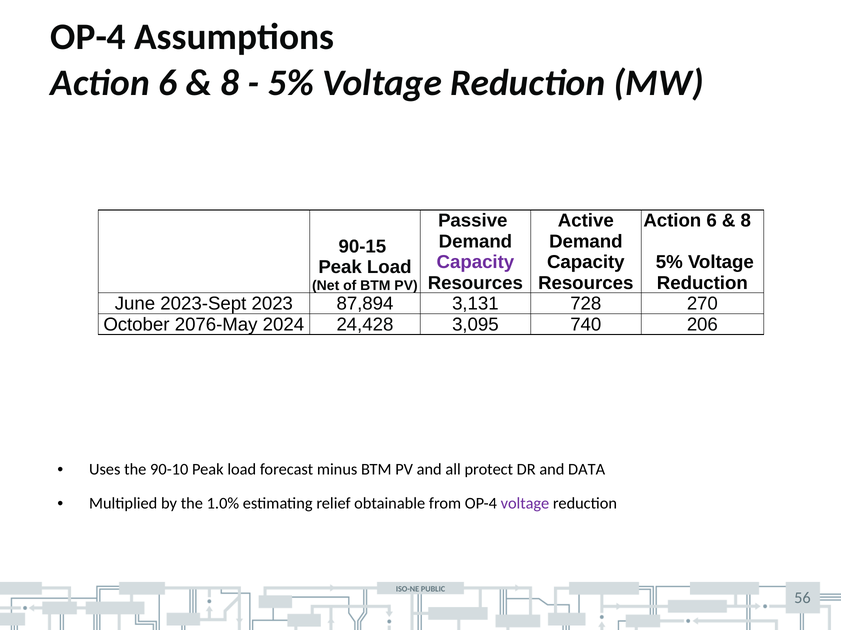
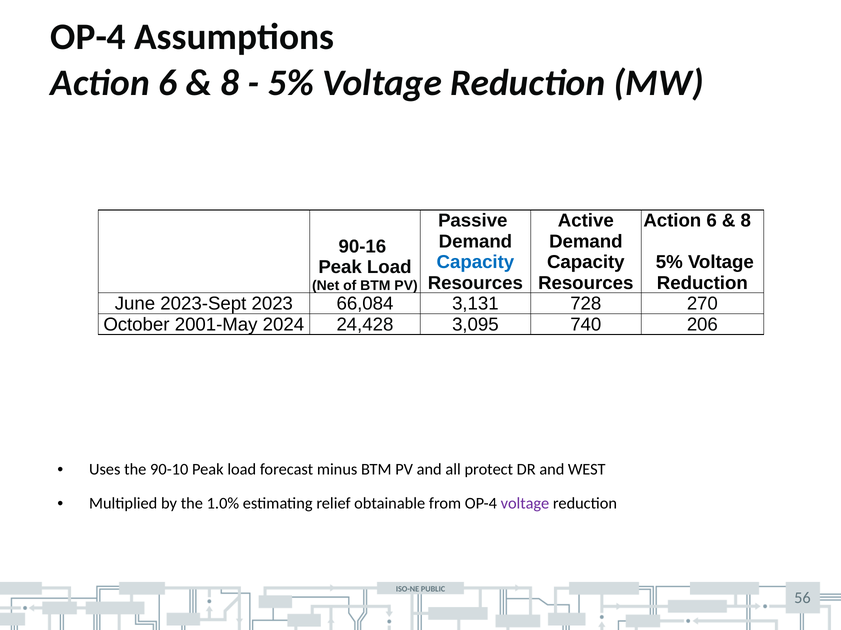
90-15: 90-15 -> 90-16
Capacity at (475, 262) colour: purple -> blue
87,894: 87,894 -> 66,084
2076-May: 2076-May -> 2001-May
DATA: DATA -> WEST
